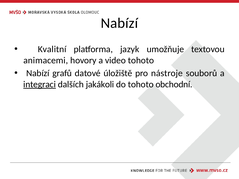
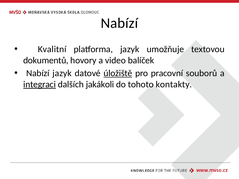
animacemi: animacemi -> dokumentů
video tohoto: tohoto -> balíček
Nabízí grafů: grafů -> jazyk
úložiště underline: none -> present
nástroje: nástroje -> pracovní
obchodní: obchodní -> kontakty
